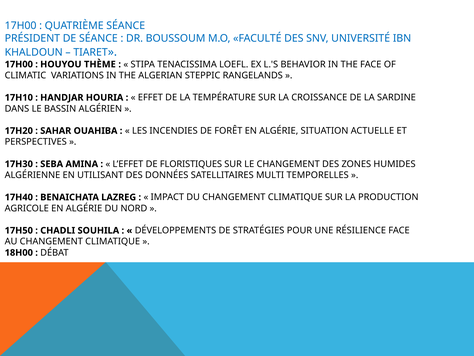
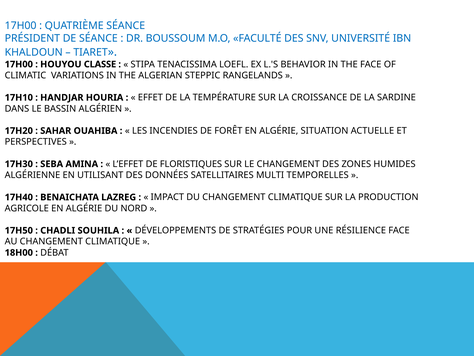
THÈME: THÈME -> CLASSE
